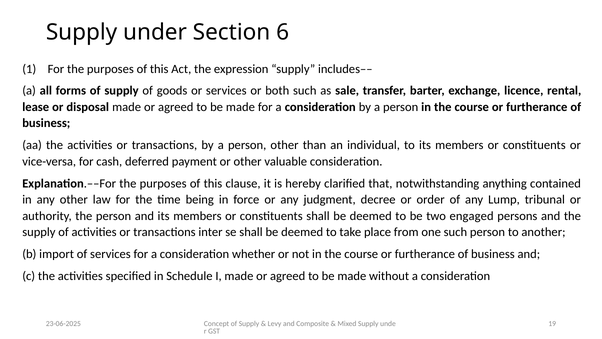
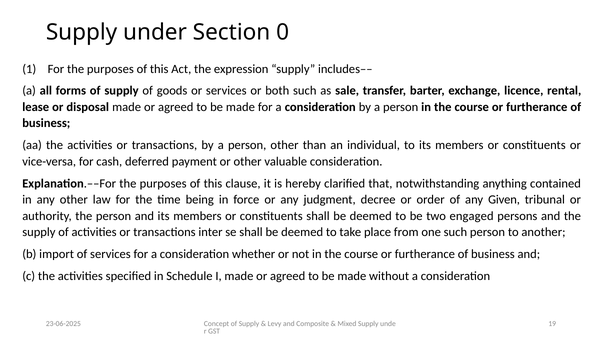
6: 6 -> 0
Lump: Lump -> Given
